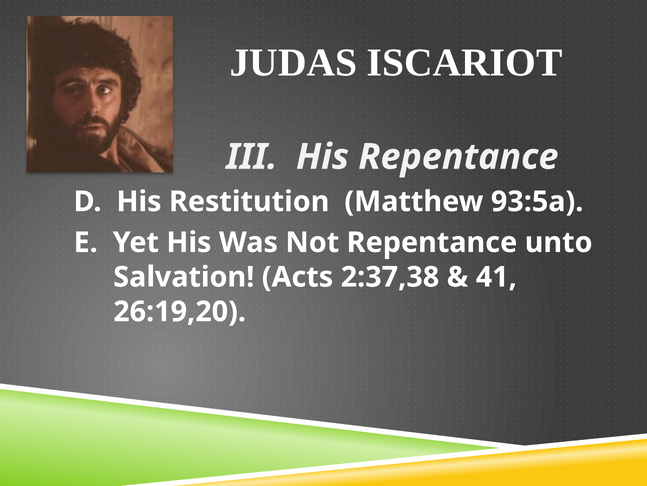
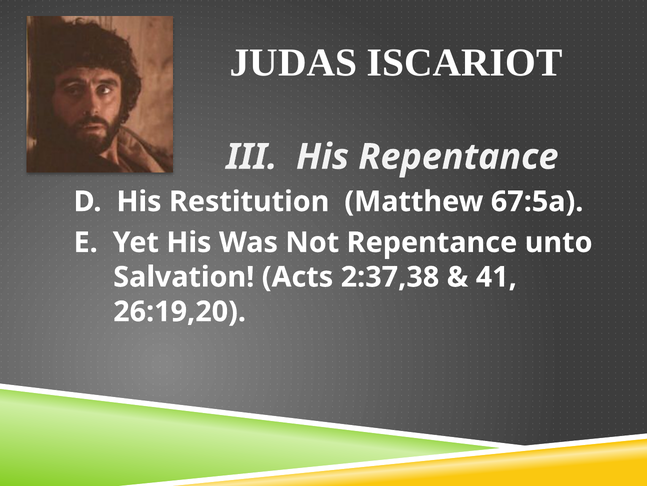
93:5a: 93:5a -> 67:5a
